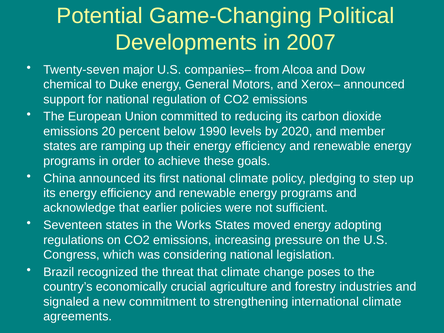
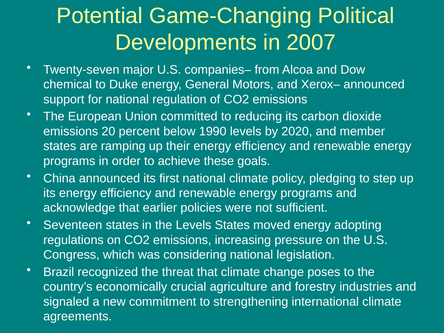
the Works: Works -> Levels
